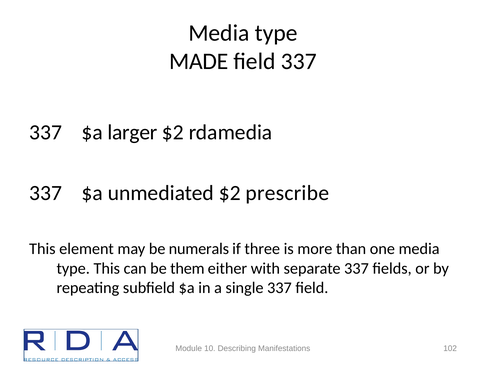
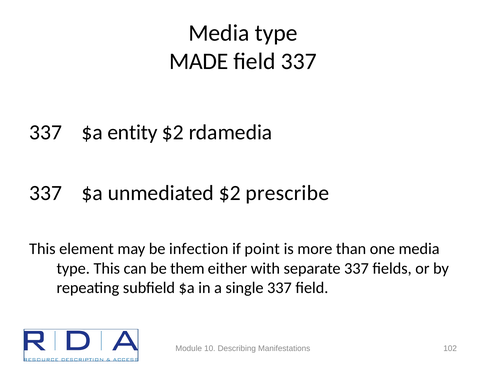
larger: larger -> entity
numerals: numerals -> infection
three: three -> point
